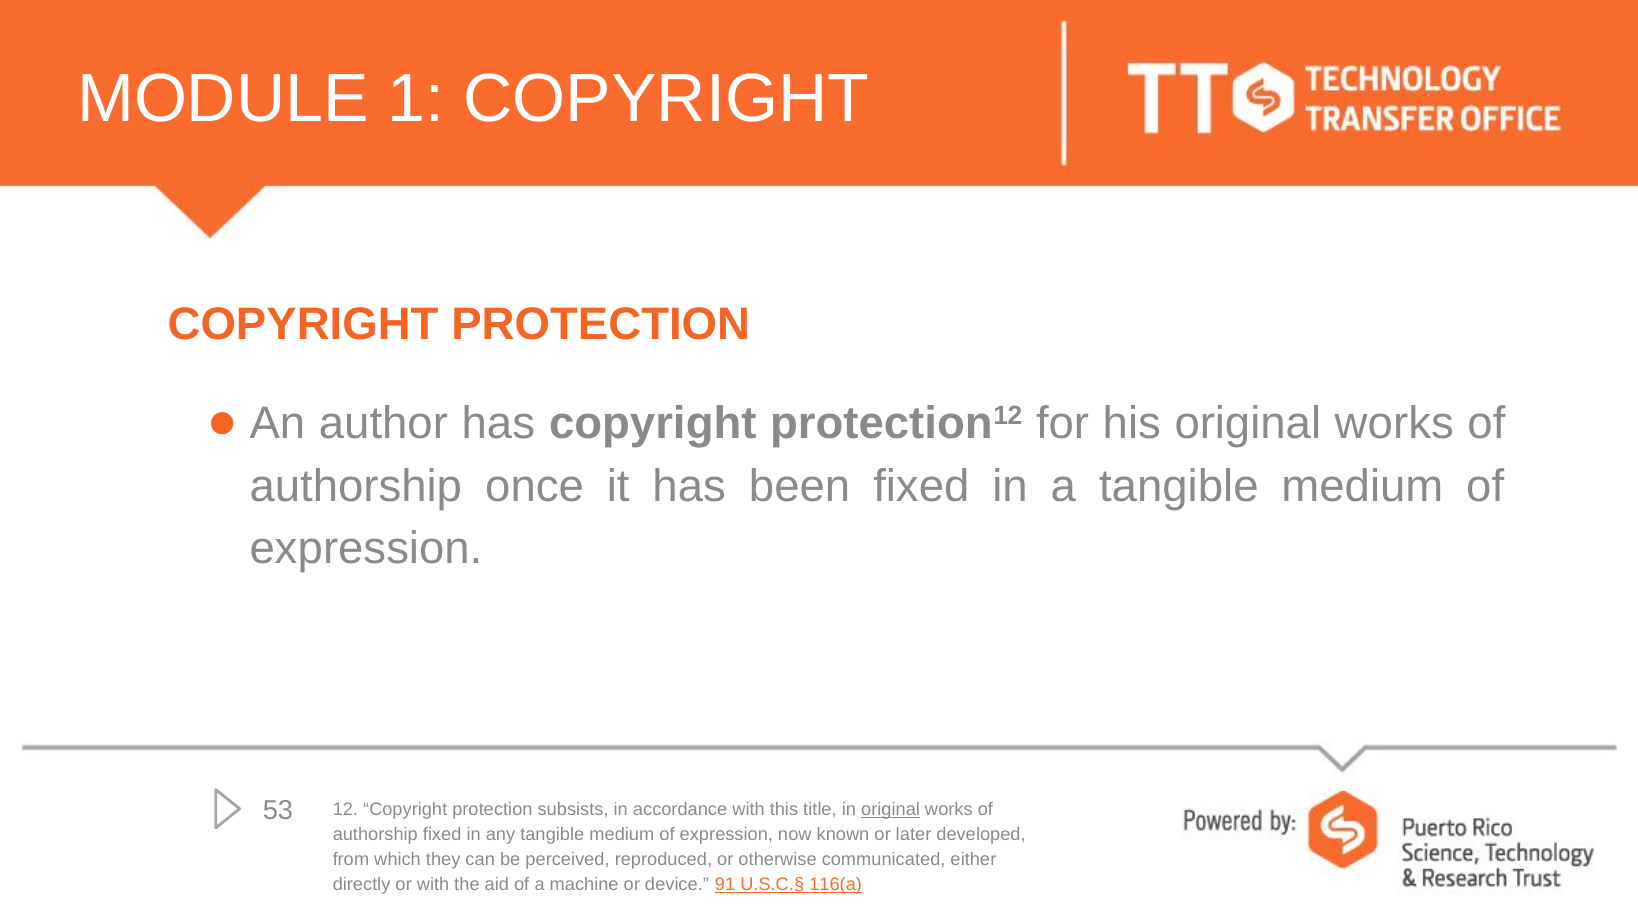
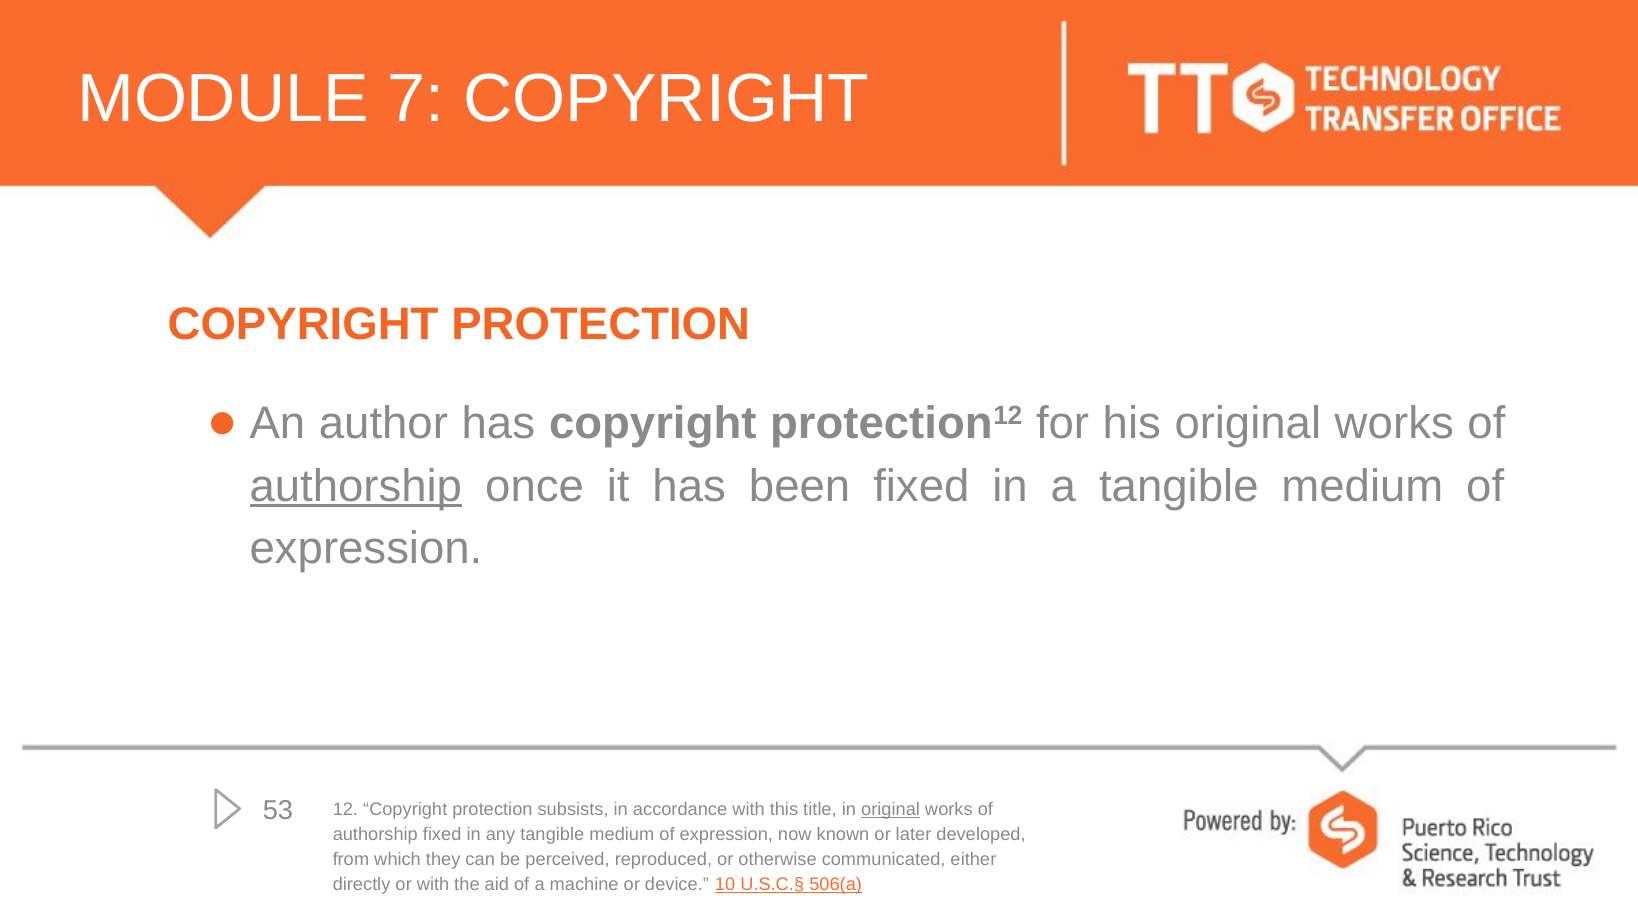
1: 1 -> 7
authorship at (356, 486) underline: none -> present
91: 91 -> 10
116(a: 116(a -> 506(a
